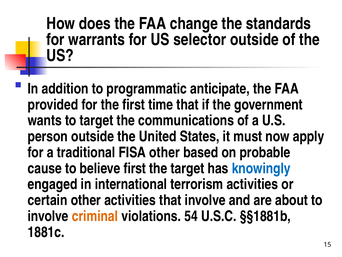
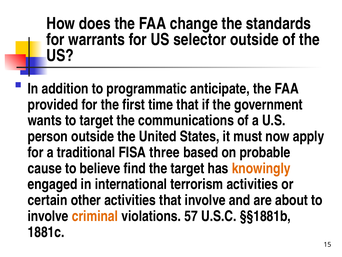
FISA other: other -> three
believe first: first -> find
knowingly colour: blue -> orange
54: 54 -> 57
